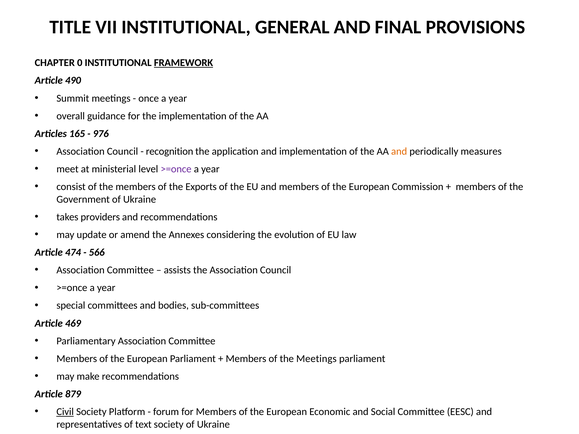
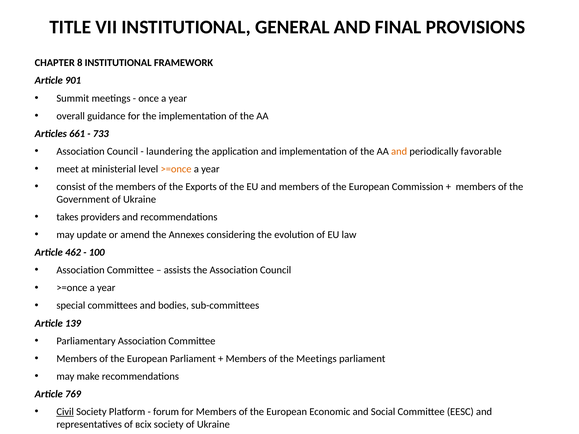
0: 0 -> 8
FRAMEWORK underline: present -> none
490: 490 -> 901
165: 165 -> 661
976: 976 -> 733
recognition: recognition -> laundering
measures: measures -> favorable
>=once at (176, 169) colour: purple -> orange
474: 474 -> 462
566: 566 -> 100
469: 469 -> 139
879: 879 -> 769
text: text -> всіх
